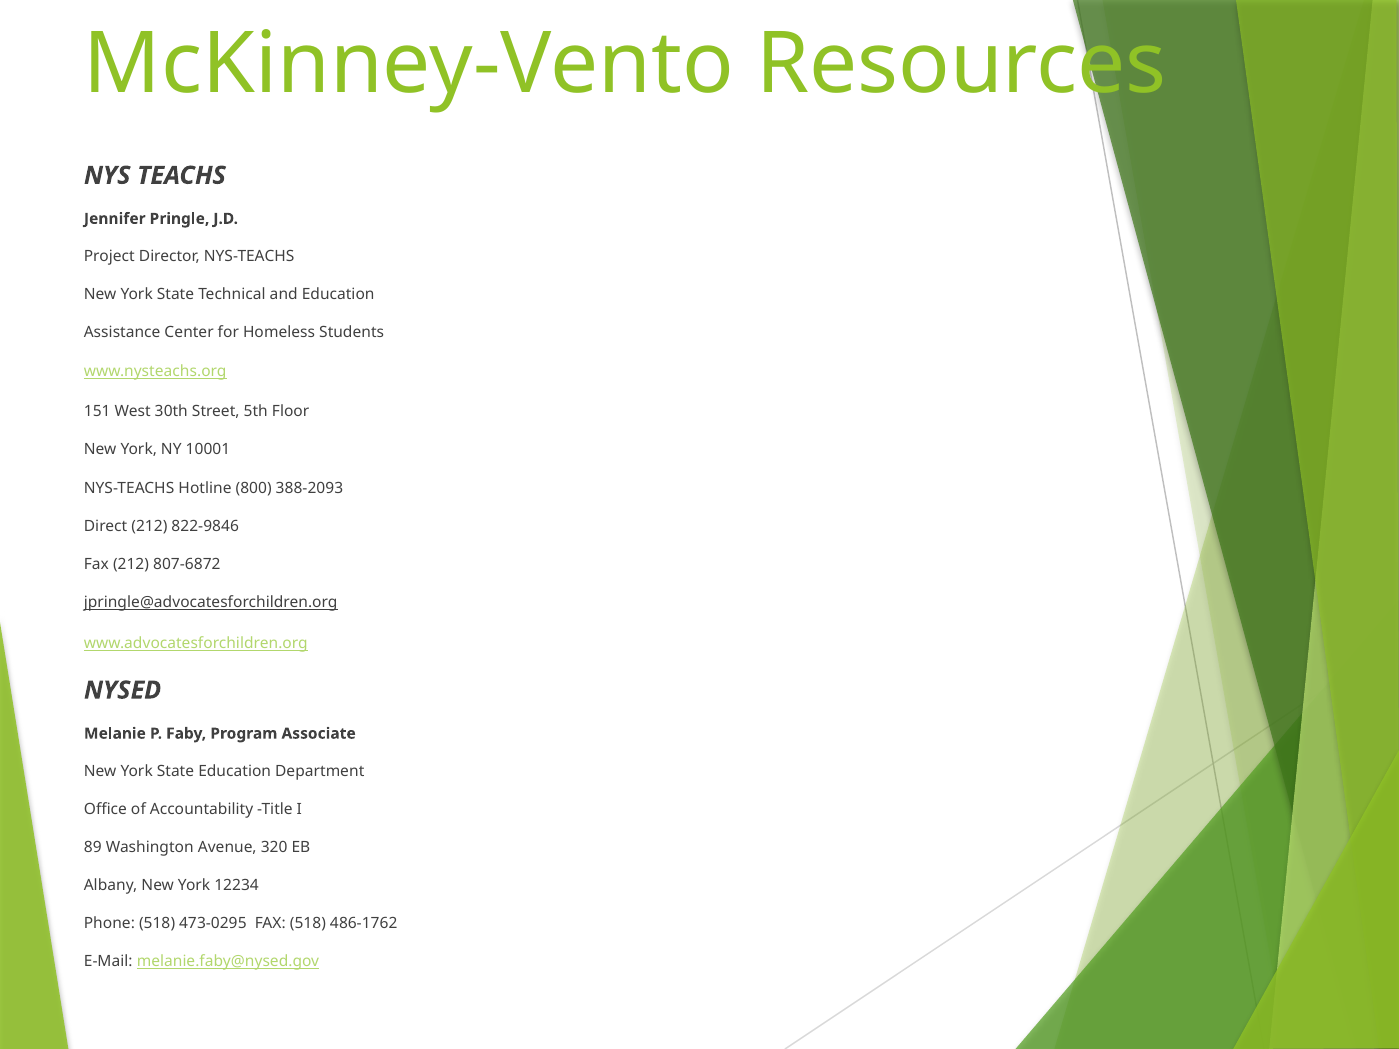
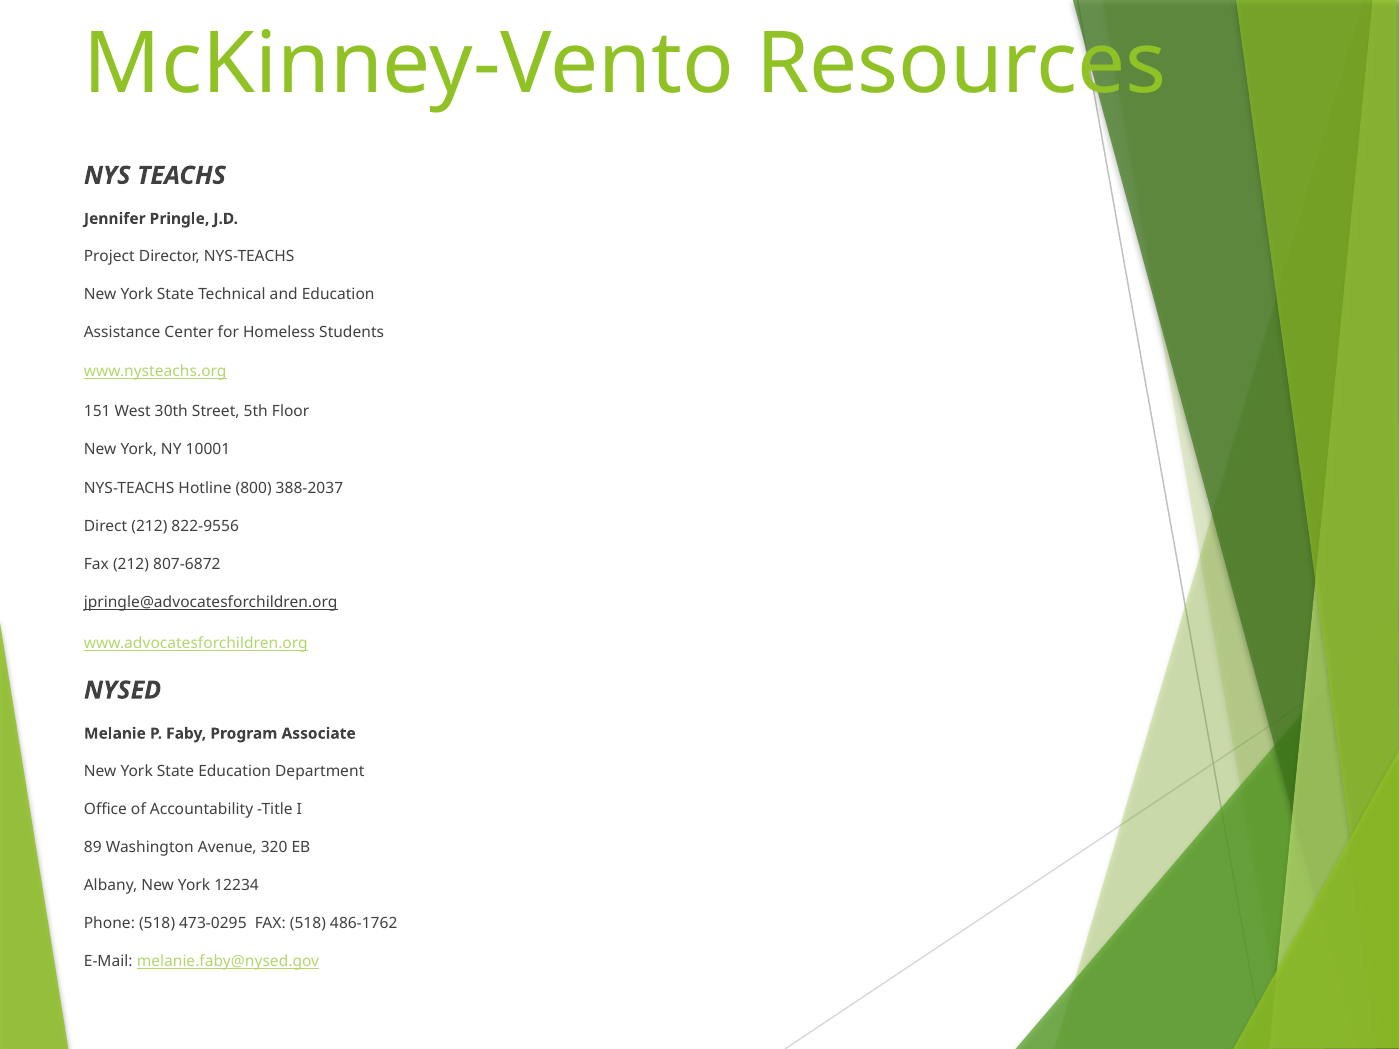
388-2093: 388-2093 -> 388-2037
822-9846: 822-9846 -> 822-9556
